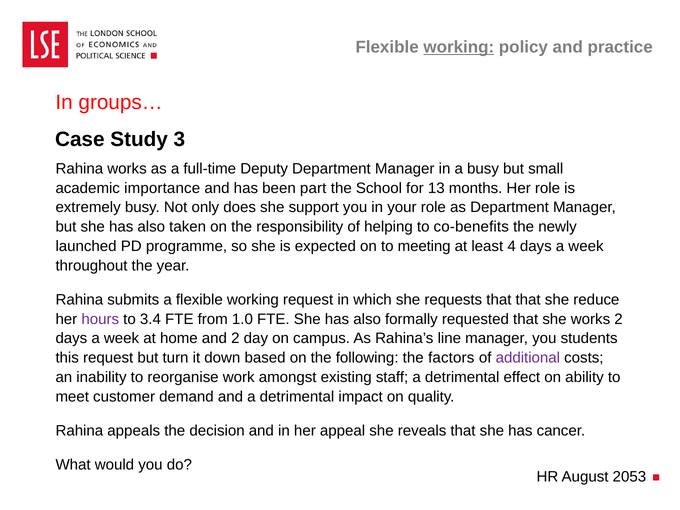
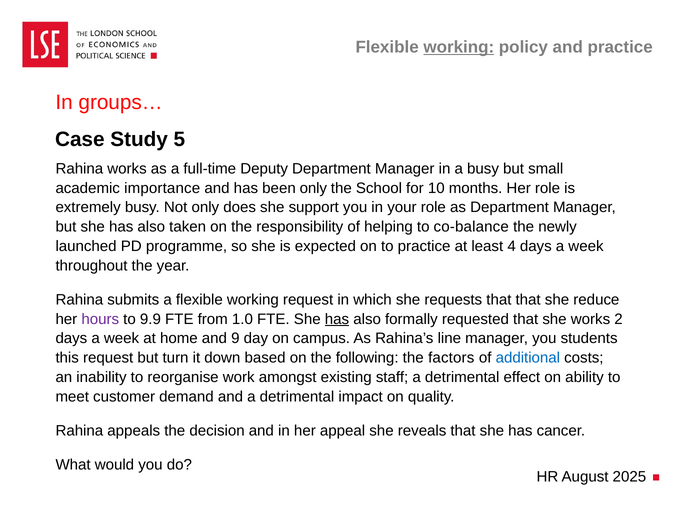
3: 3 -> 5
been part: part -> only
13: 13 -> 10
co-benefits: co-benefits -> co-balance
to meeting: meeting -> practice
3.4: 3.4 -> 9.9
has at (337, 319) underline: none -> present
and 2: 2 -> 9
additional colour: purple -> blue
2053: 2053 -> 2025
